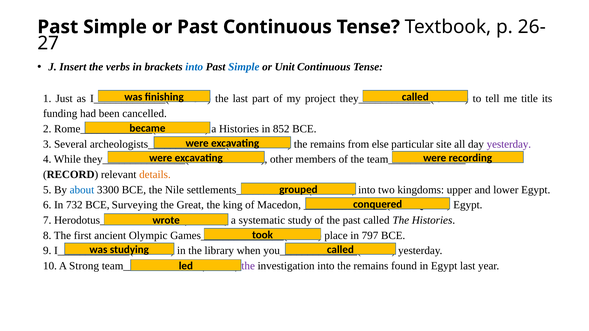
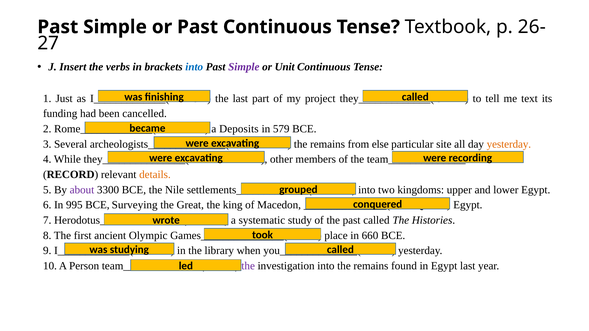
Simple at (244, 67) colour: blue -> purple
title: title -> text
a Histories: Histories -> Deposits
852: 852 -> 579
yesterday at (509, 144) colour: purple -> orange
about colour: blue -> purple
732: 732 -> 995
797: 797 -> 660
Strong: Strong -> Person
